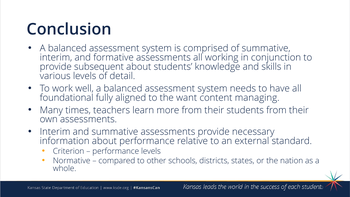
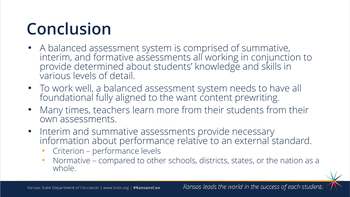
subsequent: subsequent -> determined
managing: managing -> prewriting
